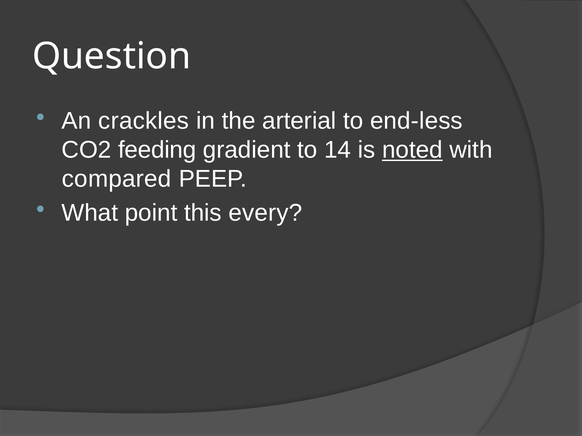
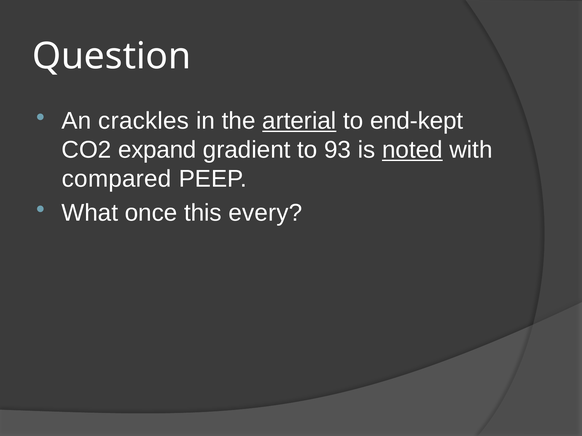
arterial underline: none -> present
end-less: end-less -> end-kept
feeding: feeding -> expand
14: 14 -> 93
point: point -> once
